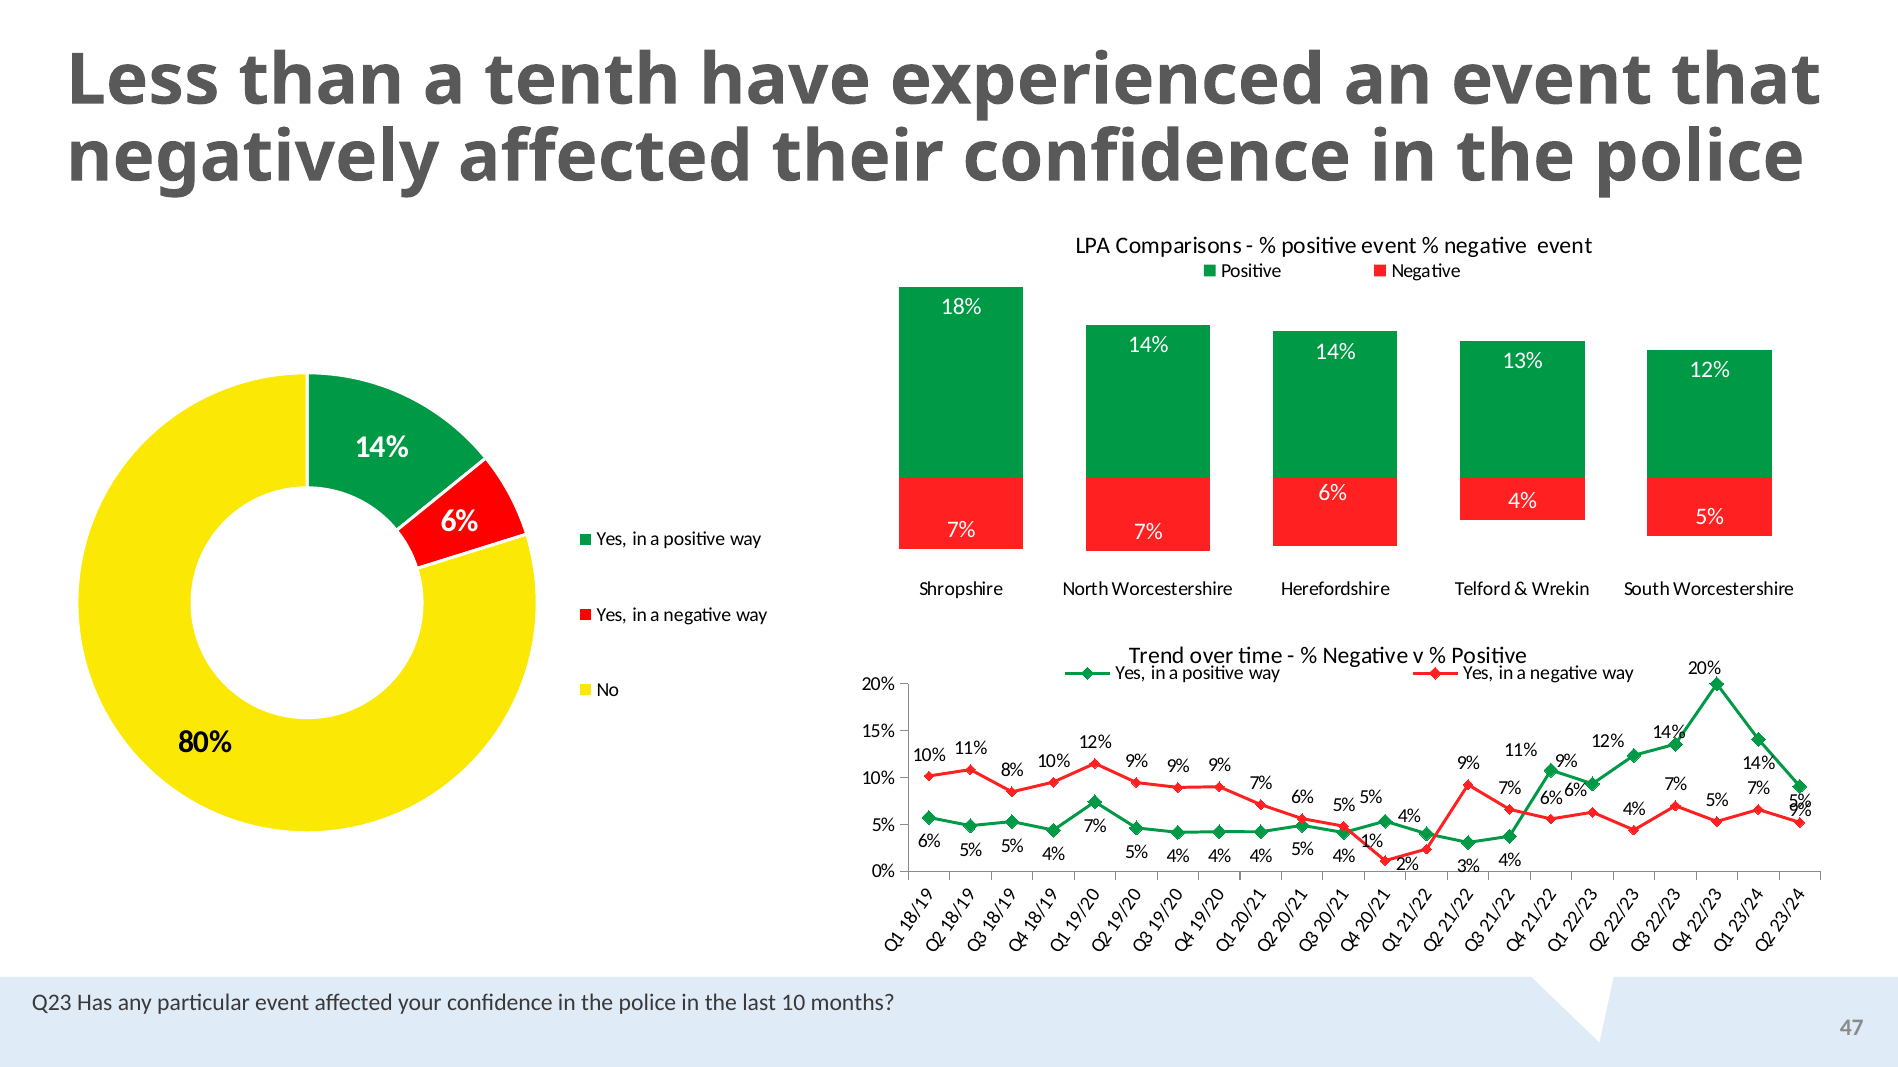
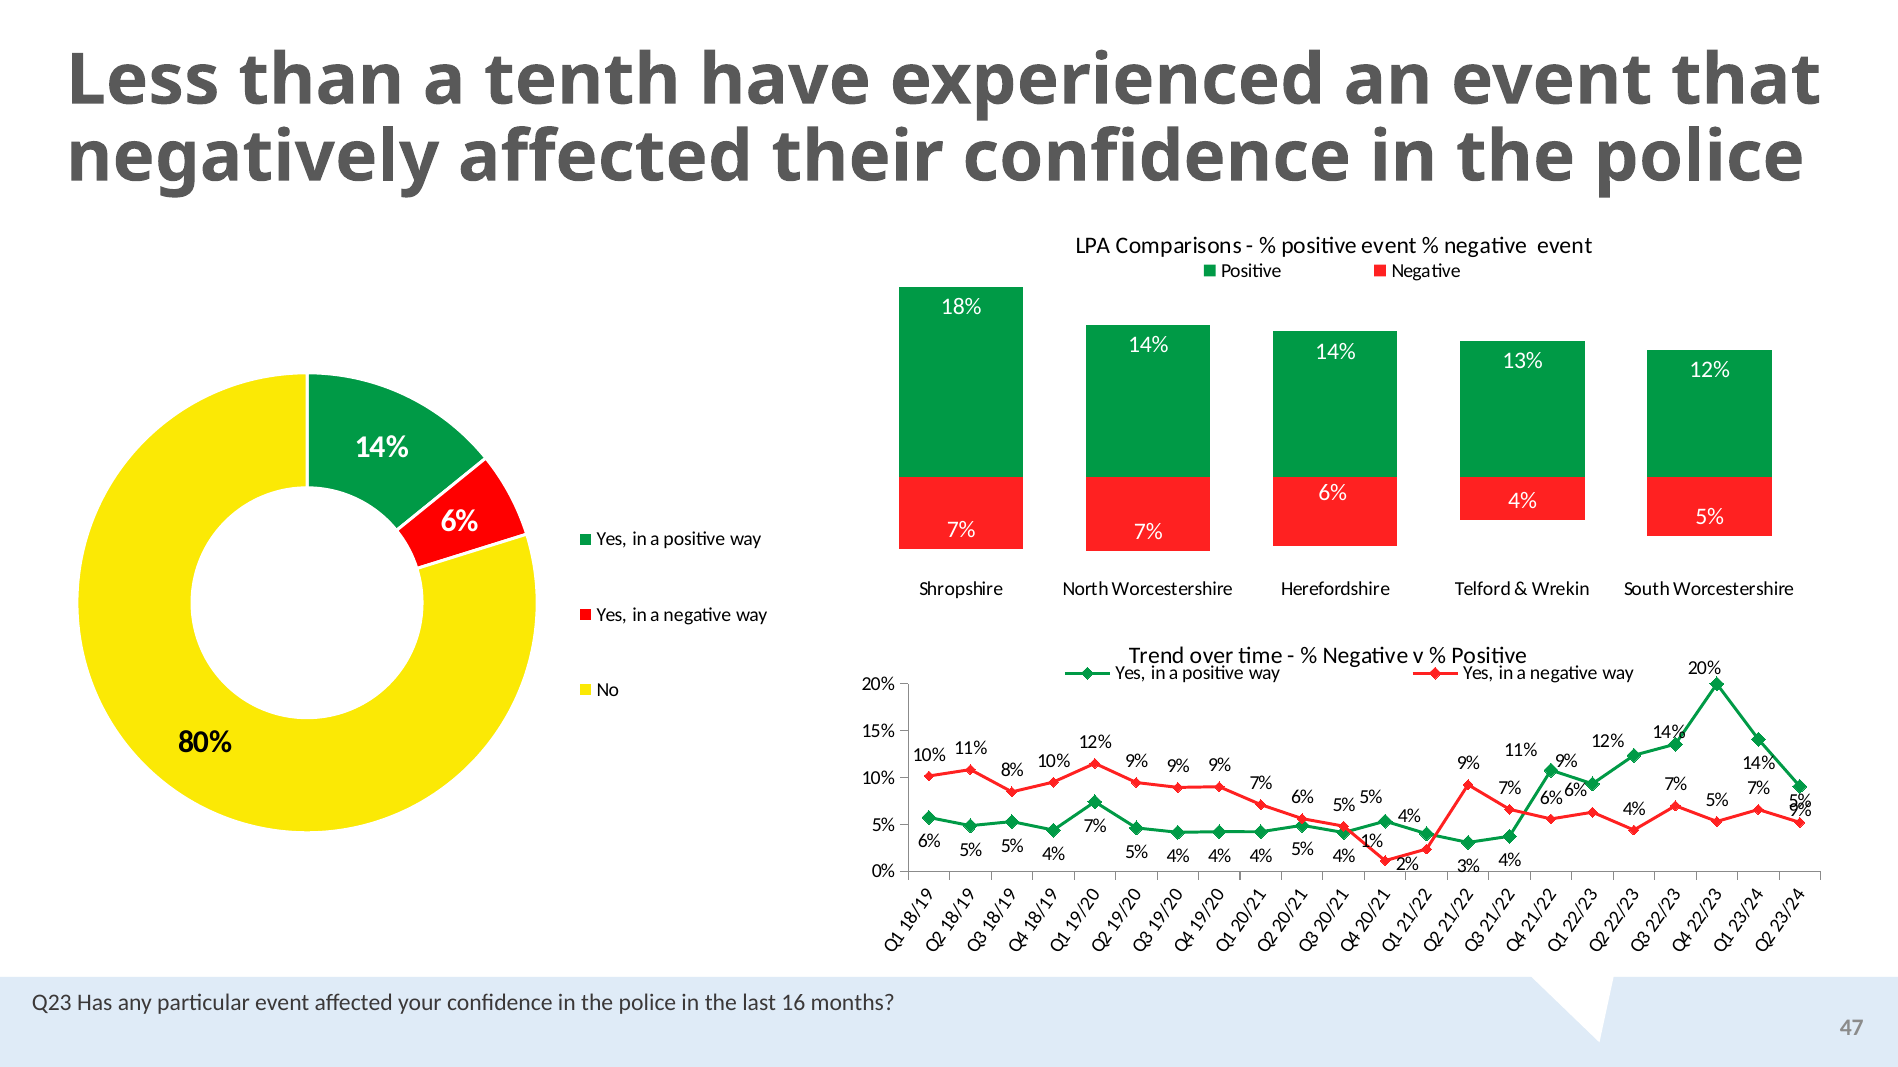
10: 10 -> 16
